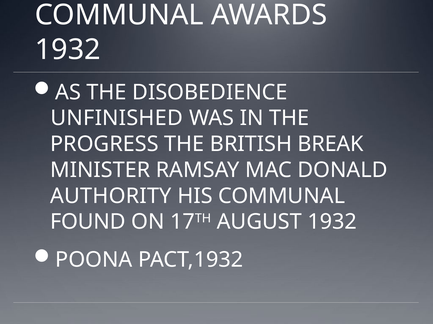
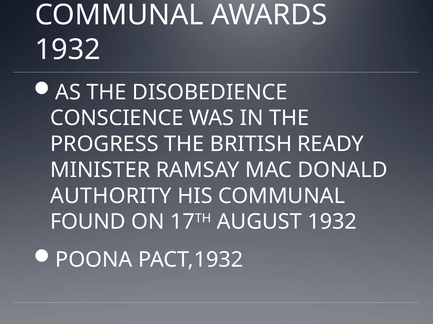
UNFINISHED: UNFINISHED -> CONSCIENCE
BREAK: BREAK -> READY
